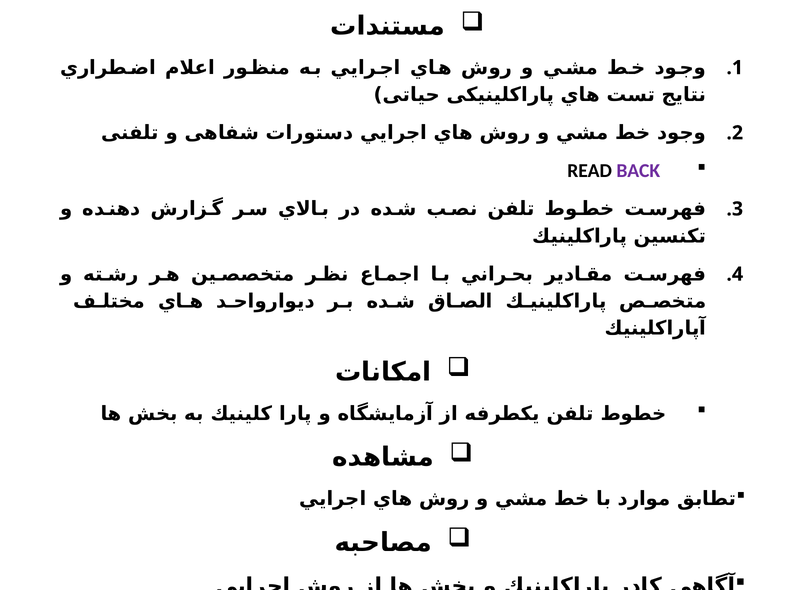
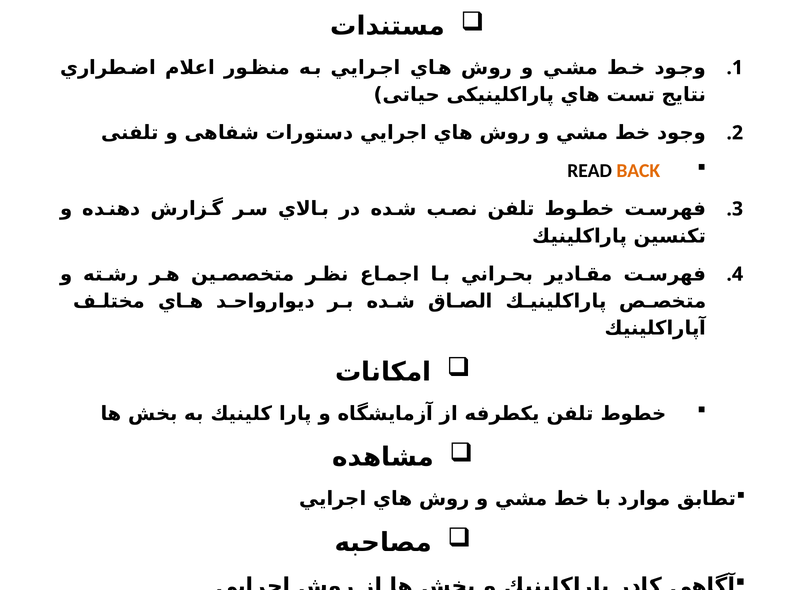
BACK at (638, 171) colour: purple -> orange
